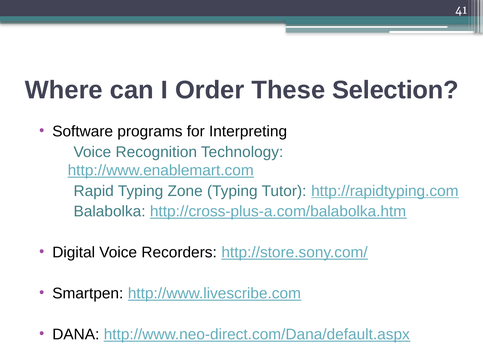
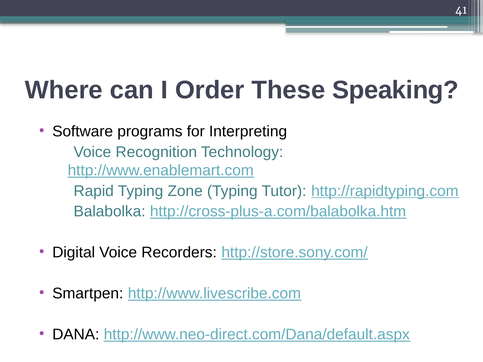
Selection: Selection -> Speaking
